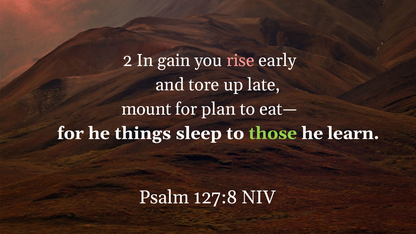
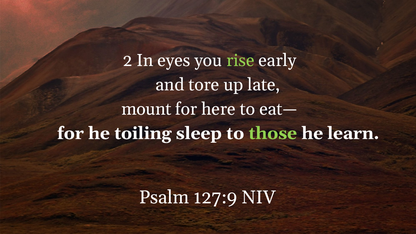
gain: gain -> eyes
rise colour: pink -> light green
plan: plan -> here
things: things -> toiling
127:8: 127:8 -> 127:9
